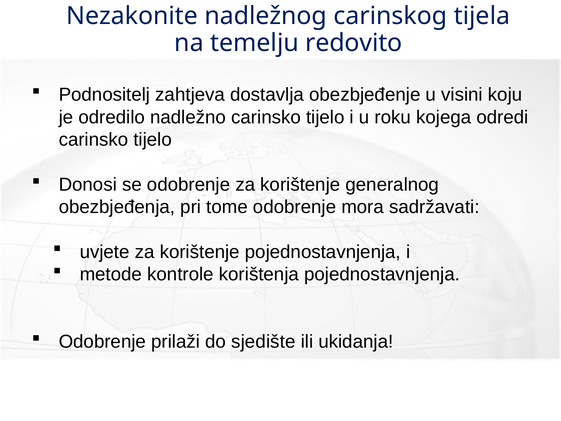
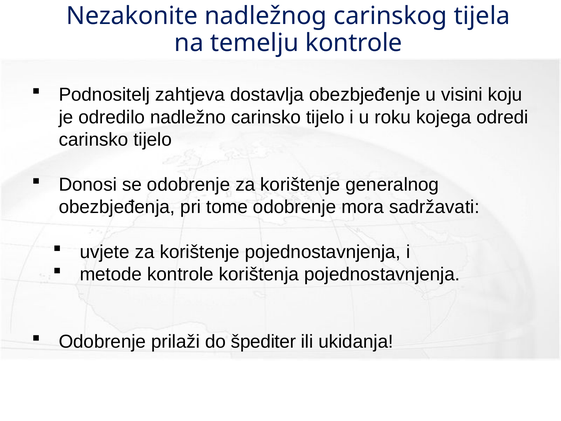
temelju redovito: redovito -> kontrole
sjedište: sjedište -> špediter
